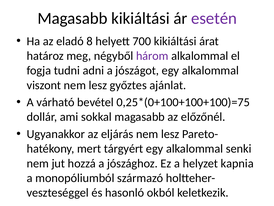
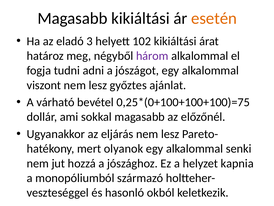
esetén colour: purple -> orange
8: 8 -> 3
700: 700 -> 102
tárgyért: tárgyért -> olyanok
